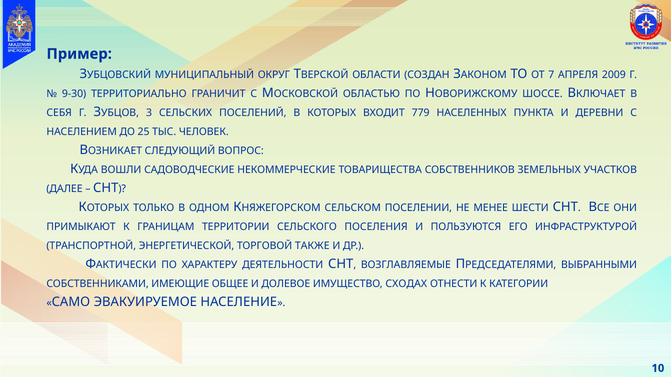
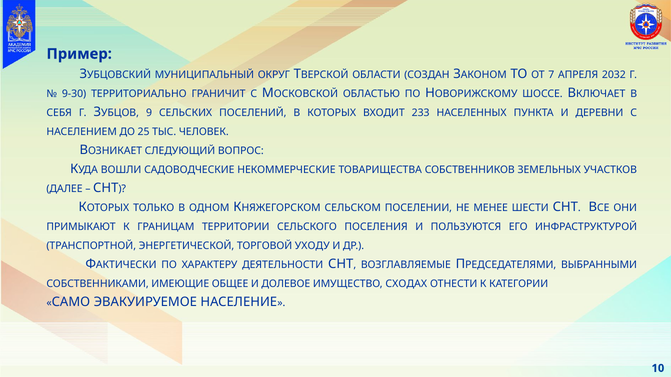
2009: 2009 -> 2032
3: 3 -> 9
779: 779 -> 233
ТАКЖЕ: ТАКЖЕ -> УХОДУ
